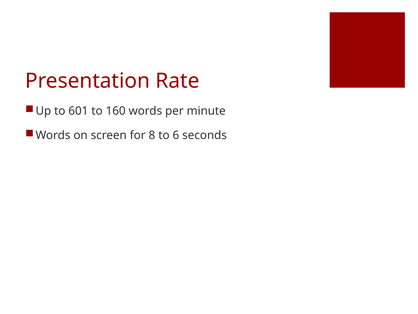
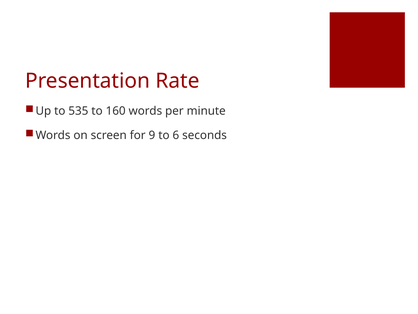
601: 601 -> 535
8: 8 -> 9
